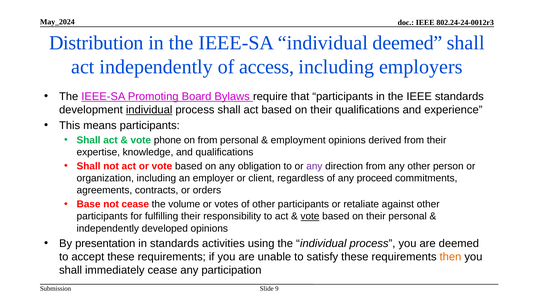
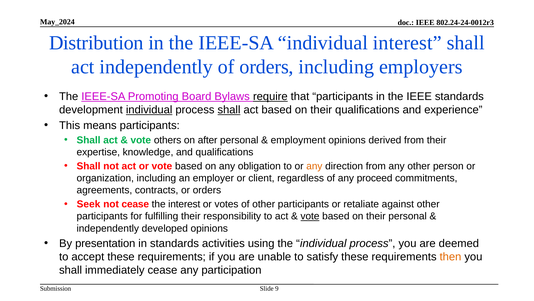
individual deemed: deemed -> interest
of access: access -> orders
require underline: none -> present
shall at (229, 110) underline: none -> present
phone: phone -> others
on from: from -> after
any at (314, 166) colour: purple -> orange
Base: Base -> Seek
the volume: volume -> interest
